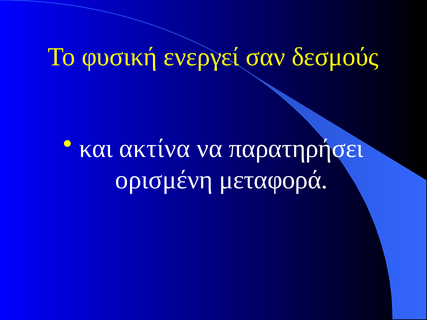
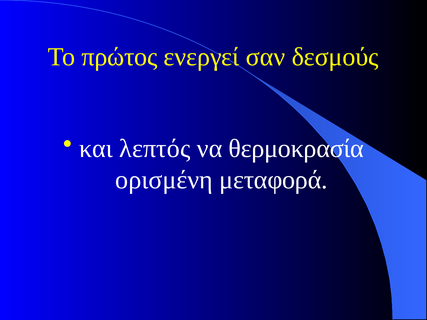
φυσική: φυσική -> πρώτος
ακτίνα: ακτίνα -> λεπτός
παρατηρήσει: παρατηρήσει -> θερμοκρασία
